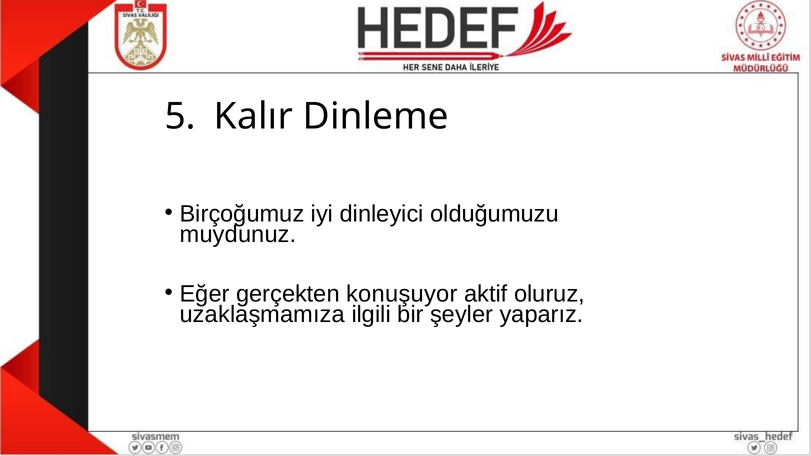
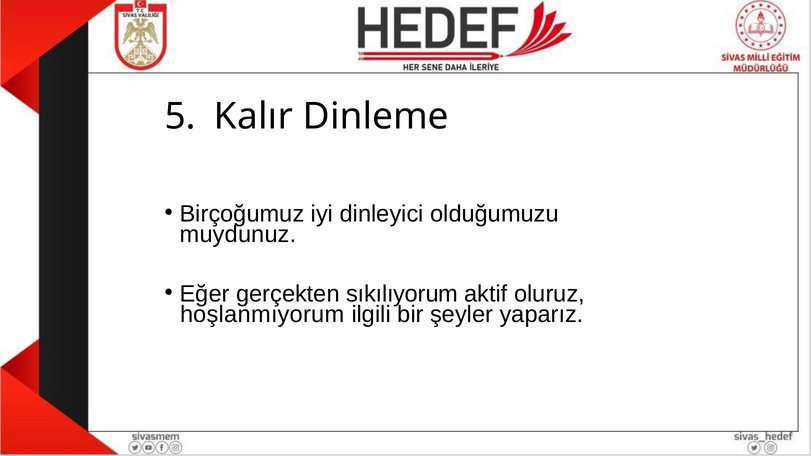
konuşuyor: konuşuyor -> sıkılıyorum
uzaklaşmamıza: uzaklaşmamıza -> hoşlanmıyorum
